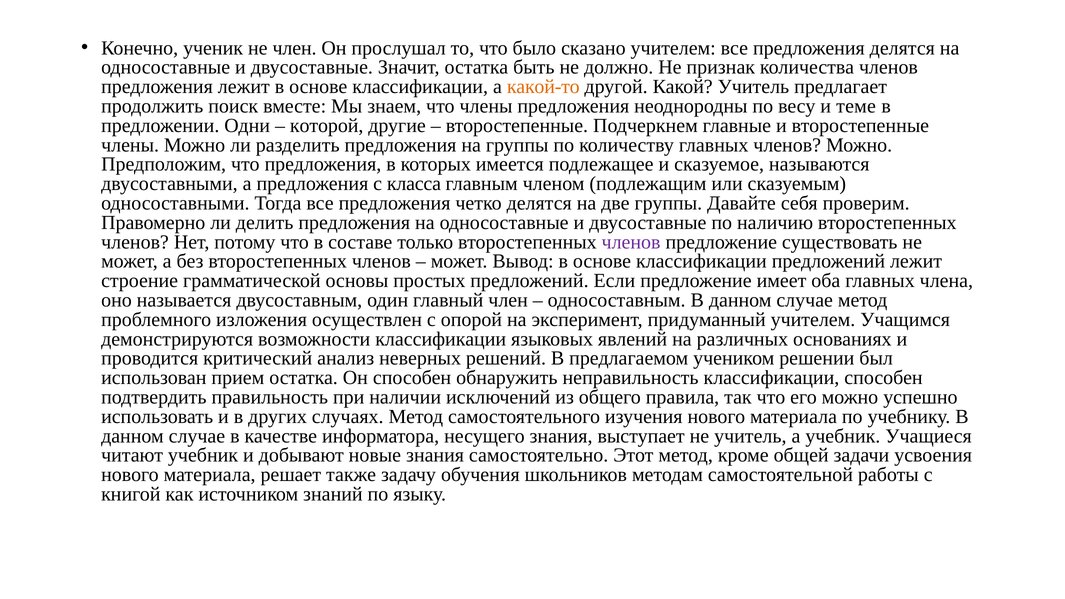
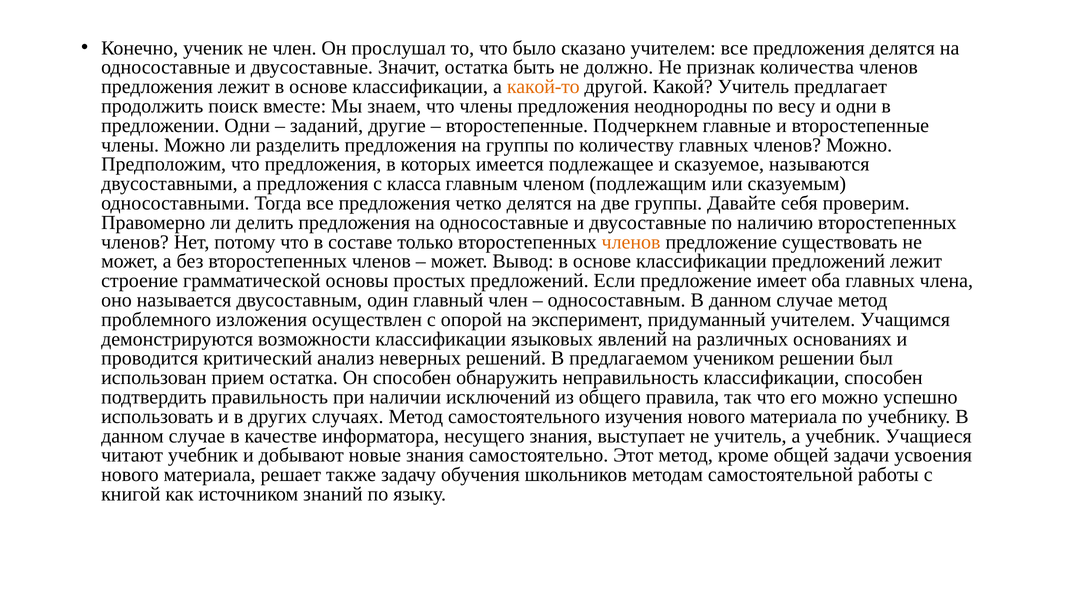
и теме: теме -> одни
которой: которой -> заданий
членов at (631, 242) colour: purple -> orange
